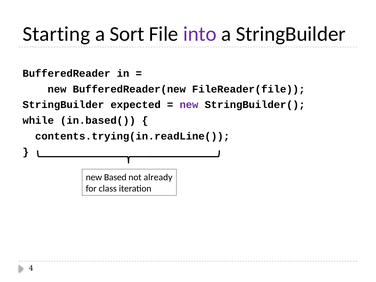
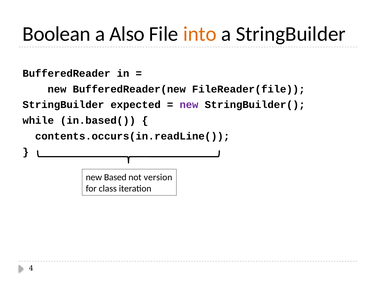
Starting: Starting -> Boolean
Sort: Sort -> Also
into colour: purple -> orange
contents.trying(in.readLine(: contents.trying(in.readLine( -> contents.occurs(in.readLine(
already: already -> version
